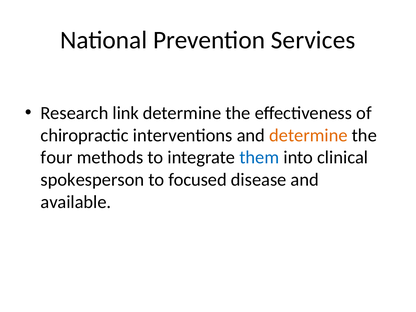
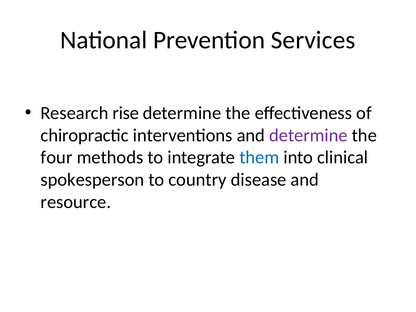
link: link -> rise
determine at (308, 135) colour: orange -> purple
focused: focused -> country
available: available -> resource
